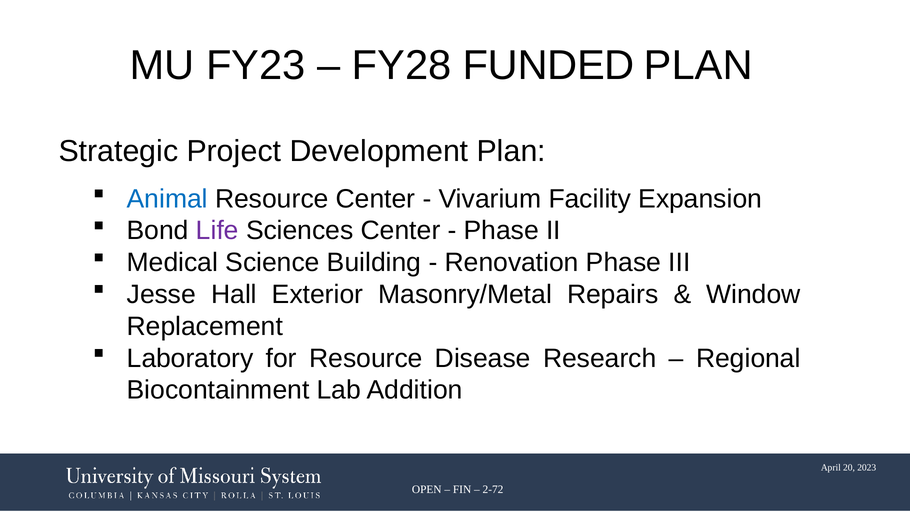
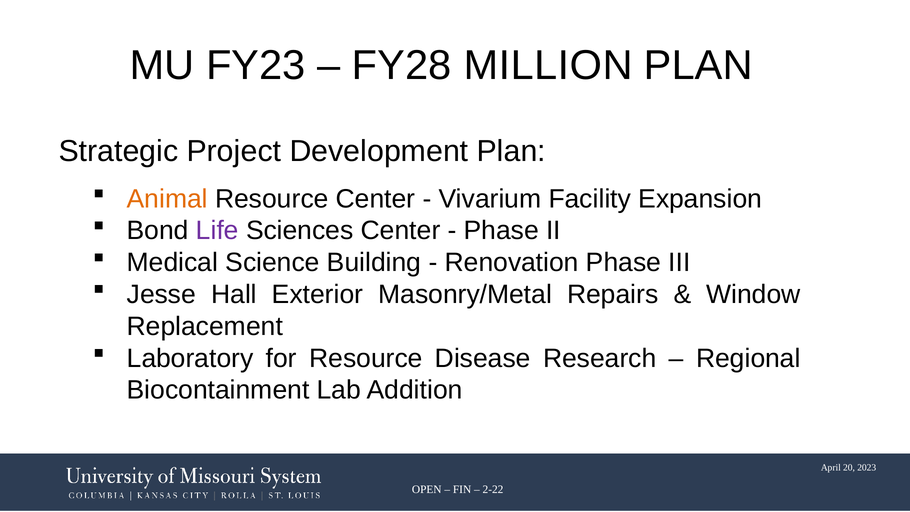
FUNDED: FUNDED -> MILLION
Animal colour: blue -> orange
2-72: 2-72 -> 2-22
